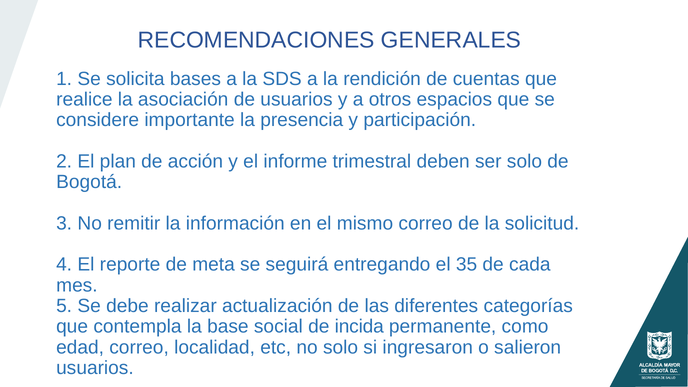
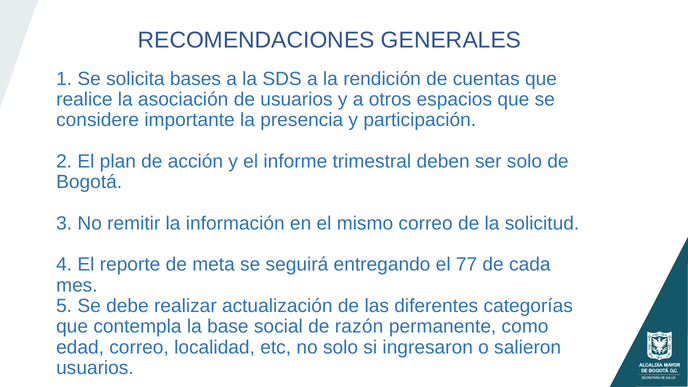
35: 35 -> 77
incida: incida -> razón
